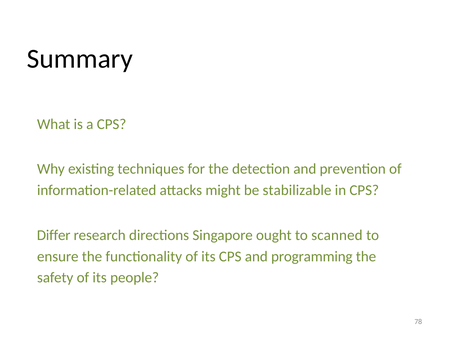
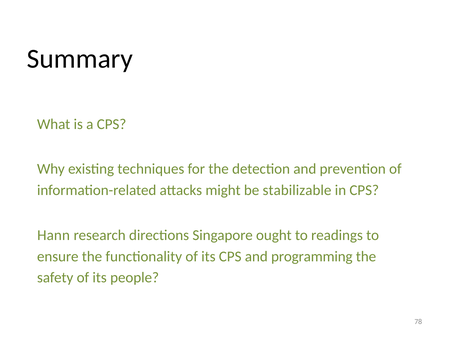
Differ: Differ -> Hann
scanned: scanned -> readings
